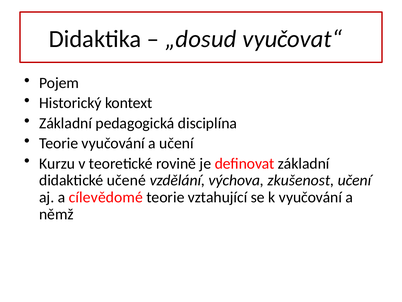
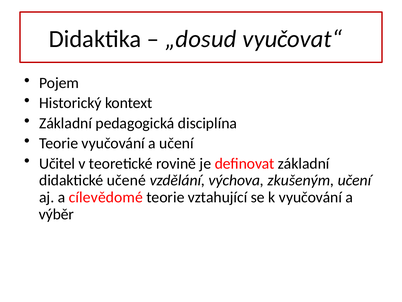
Kurzu: Kurzu -> Učitel
zkušenost: zkušenost -> zkušeným
němž: němž -> výběr
